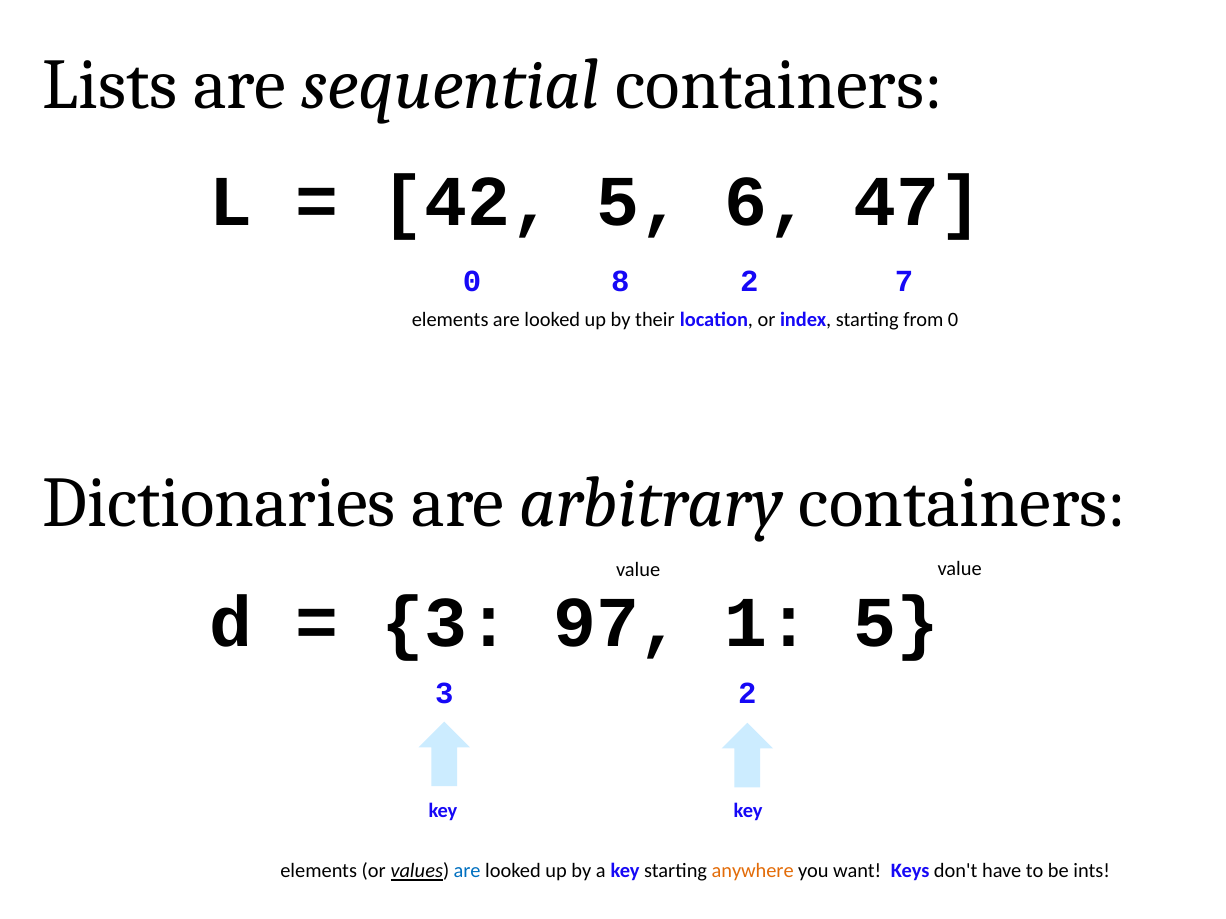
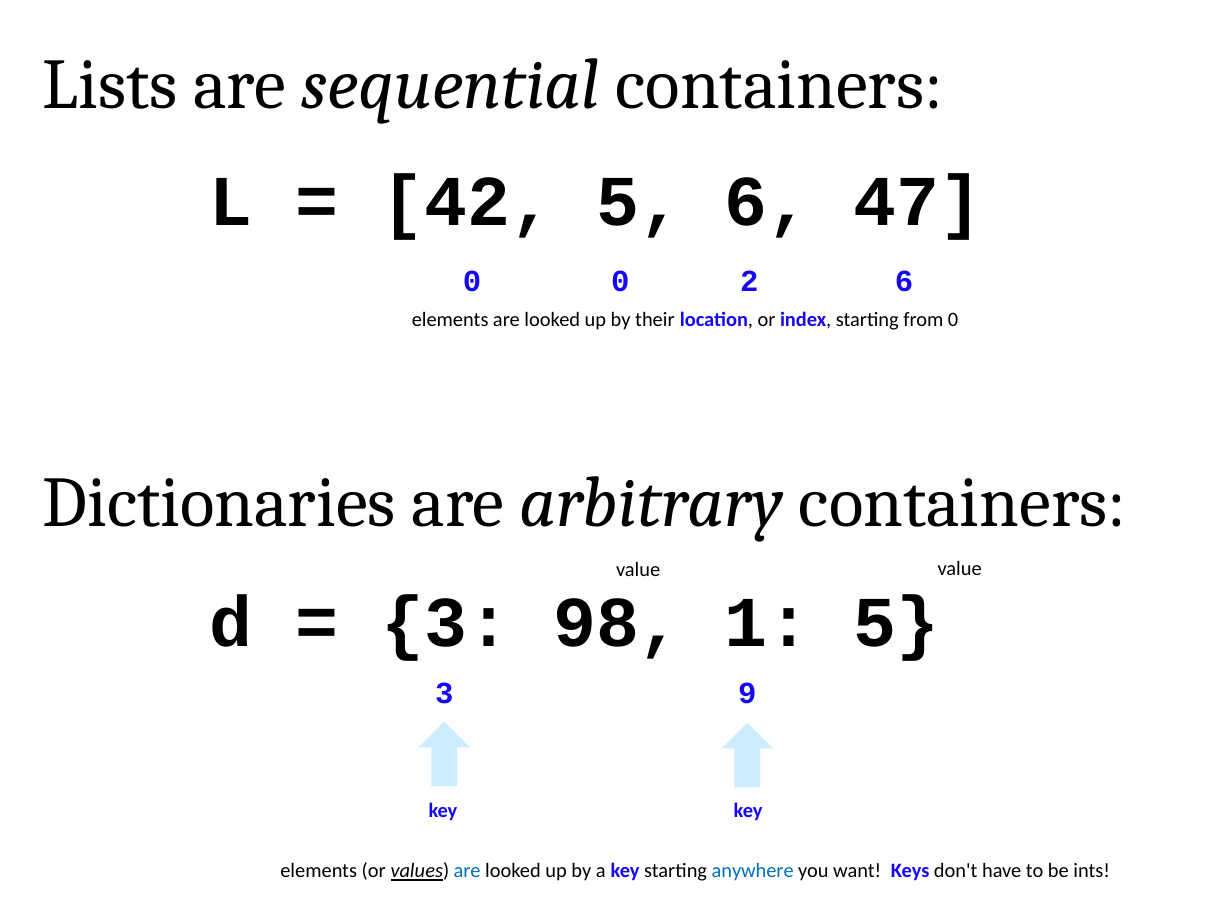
8 at (620, 282): 8 -> 0
2 7: 7 -> 6
97: 97 -> 98
3 2: 2 -> 9
anywhere colour: orange -> blue
